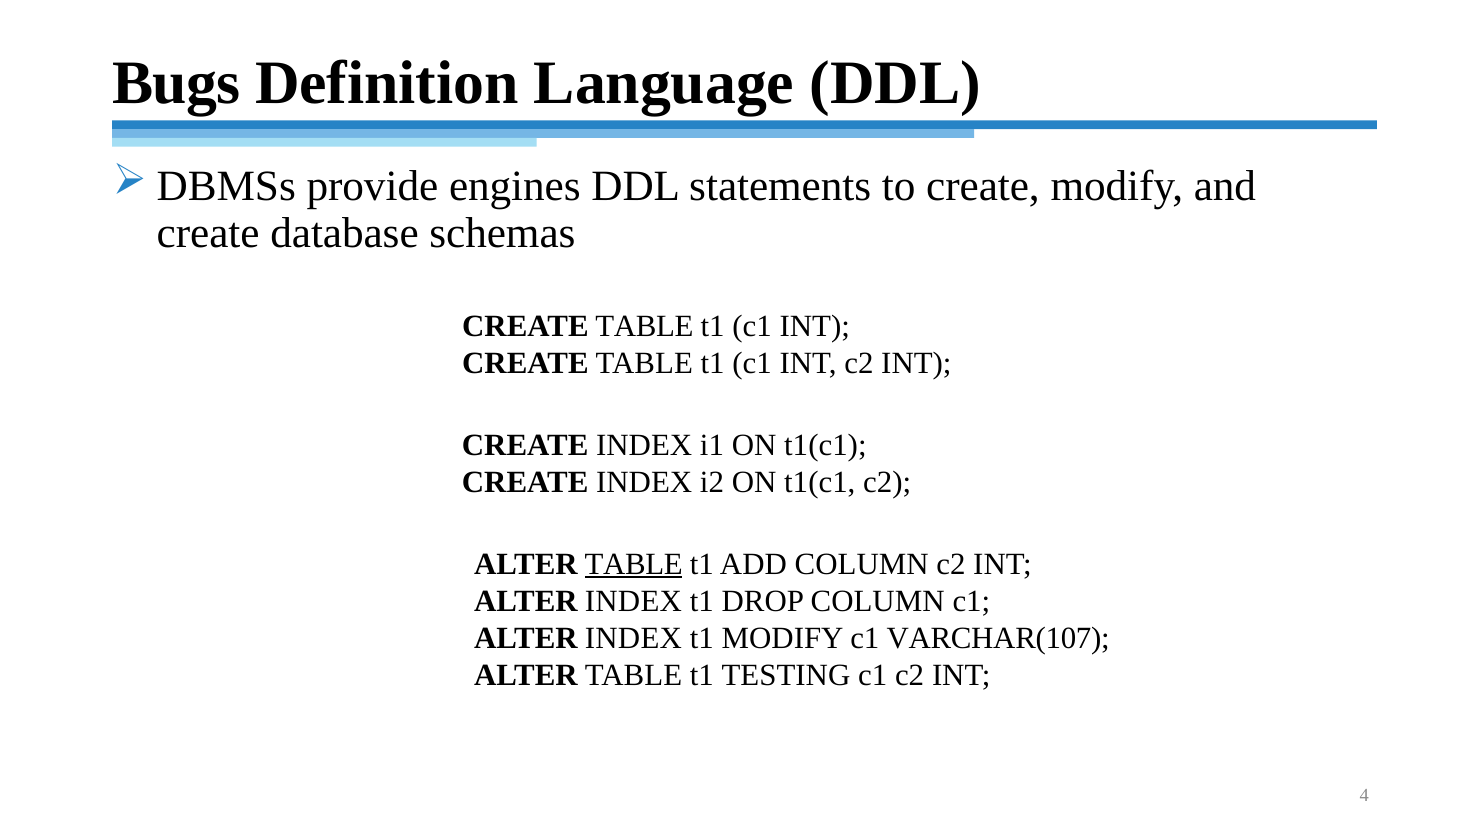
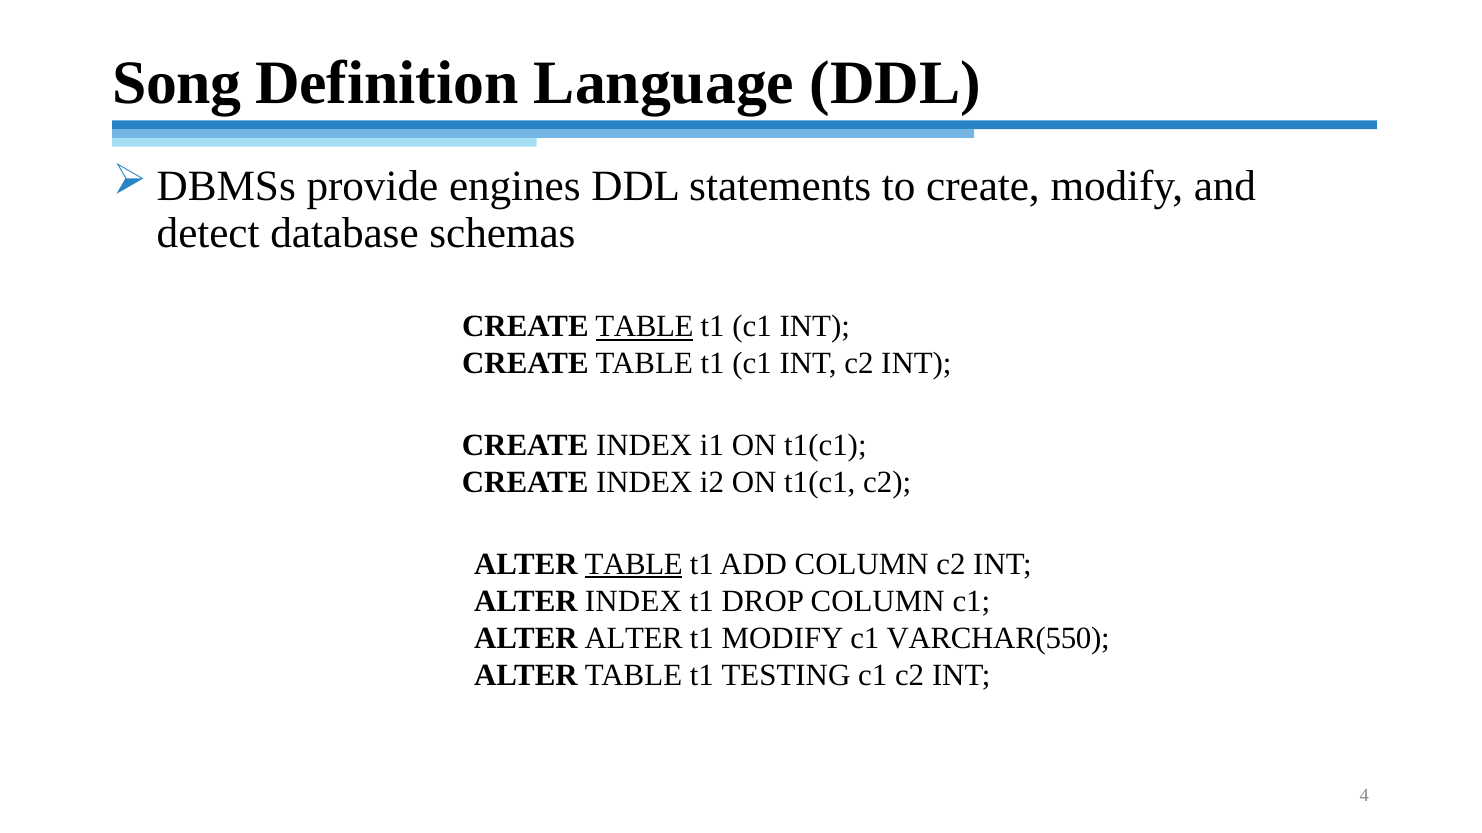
Bugs: Bugs -> Song
create at (208, 233): create -> detect
TABLE at (644, 327) underline: none -> present
INDEX at (633, 639): INDEX -> ALTER
VARCHAR(107: VARCHAR(107 -> VARCHAR(550
